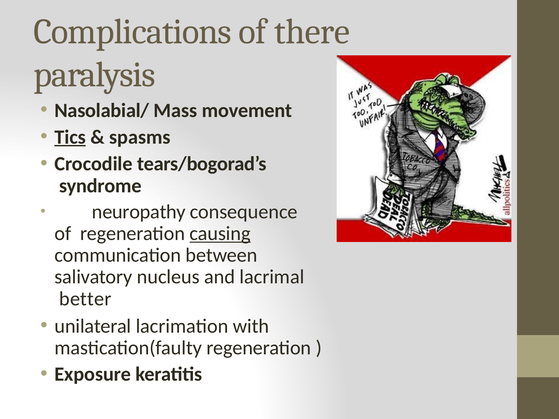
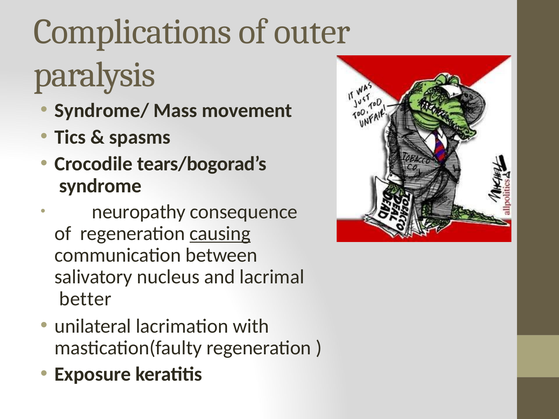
there: there -> outer
Nasolabial/: Nasolabial/ -> Syndrome/
Tics underline: present -> none
